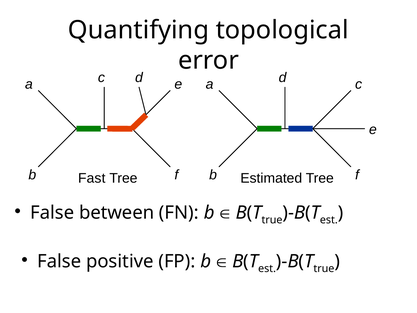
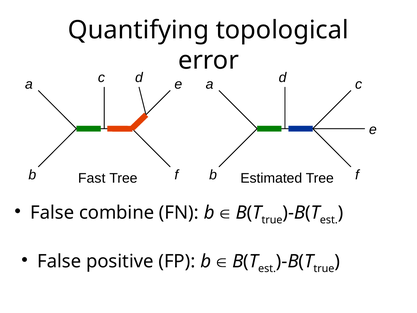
between: between -> combine
